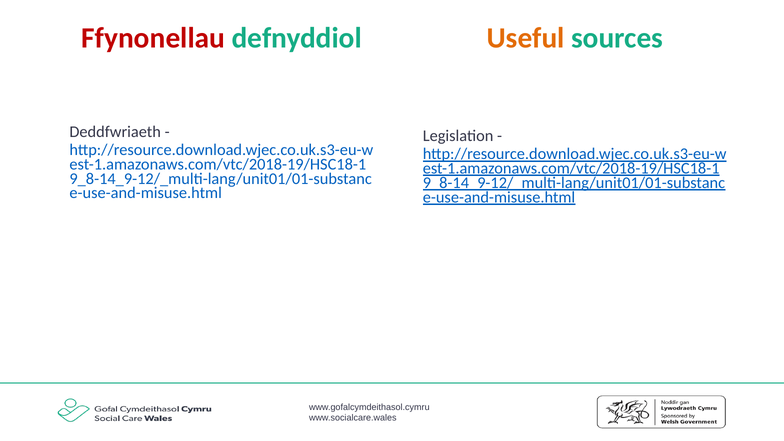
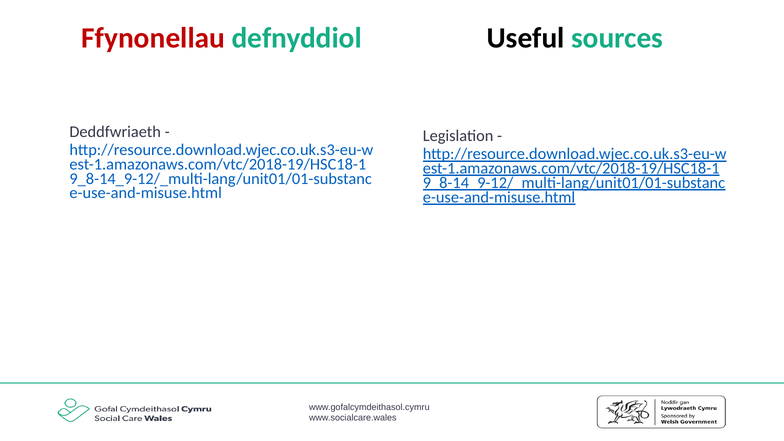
Useful colour: orange -> black
